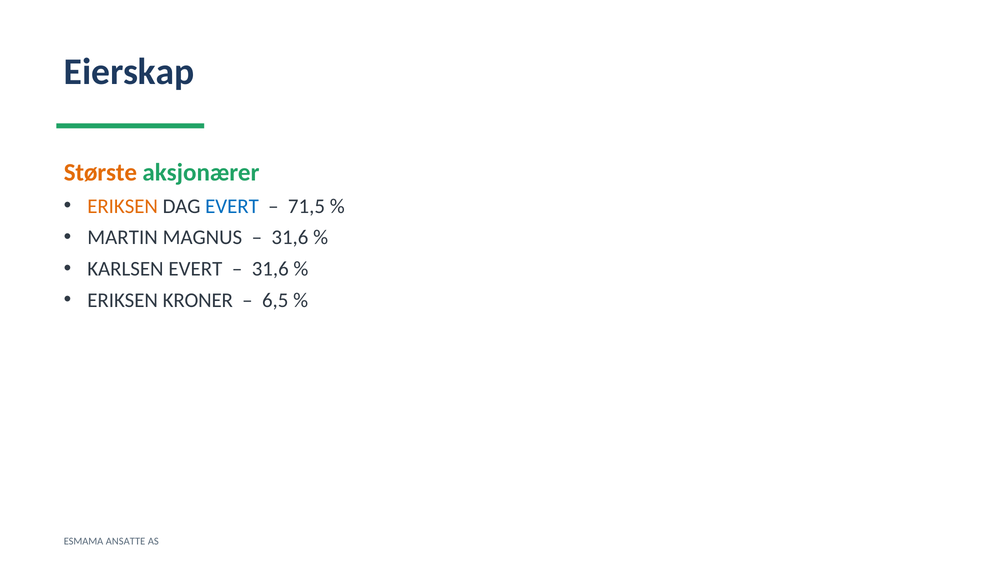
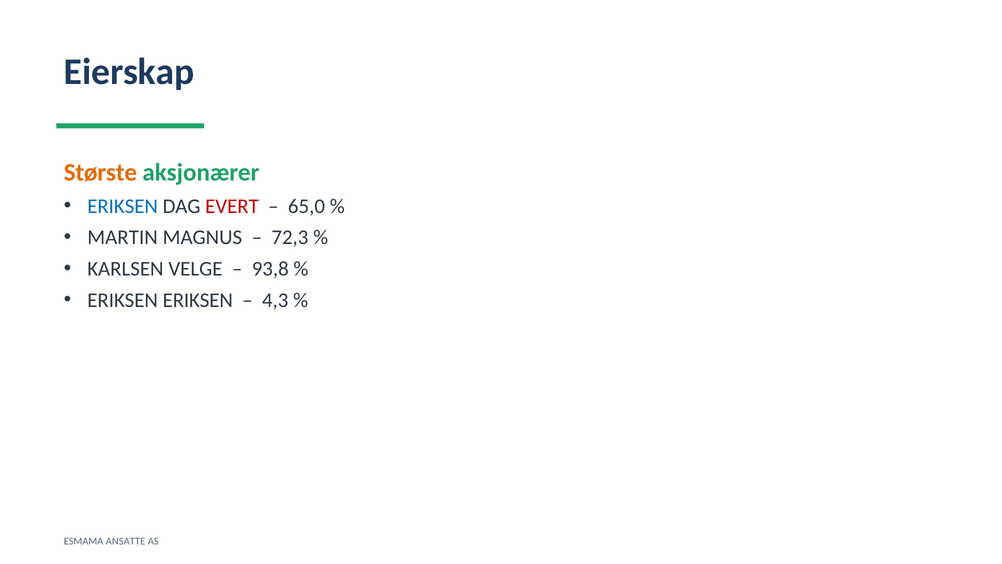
ERIKSEN at (123, 206) colour: orange -> blue
EVERT at (232, 206) colour: blue -> red
71,5: 71,5 -> 65,0
31,6 at (290, 237): 31,6 -> 72,3
KARLSEN EVERT: EVERT -> VELGE
31,6 at (270, 269): 31,6 -> 93,8
ERIKSEN KRONER: KRONER -> ERIKSEN
6,5: 6,5 -> 4,3
